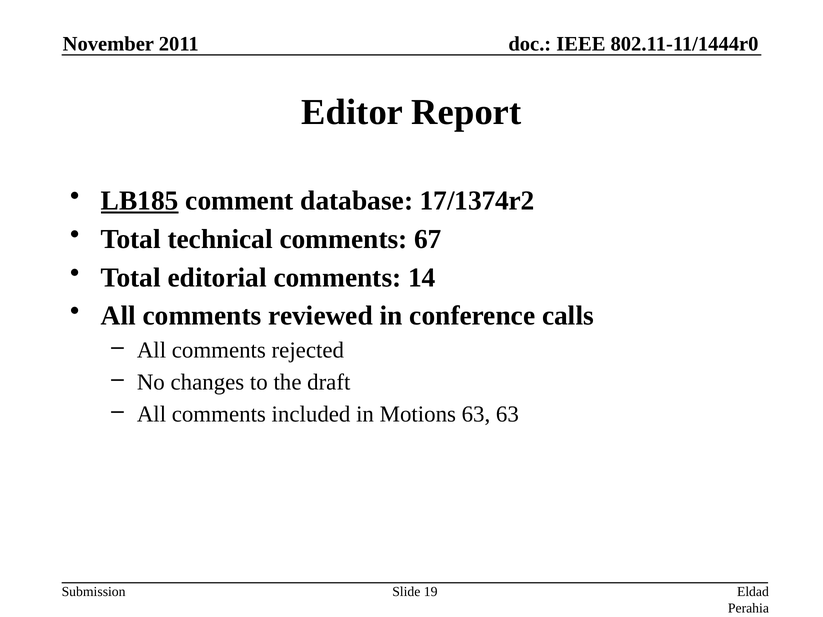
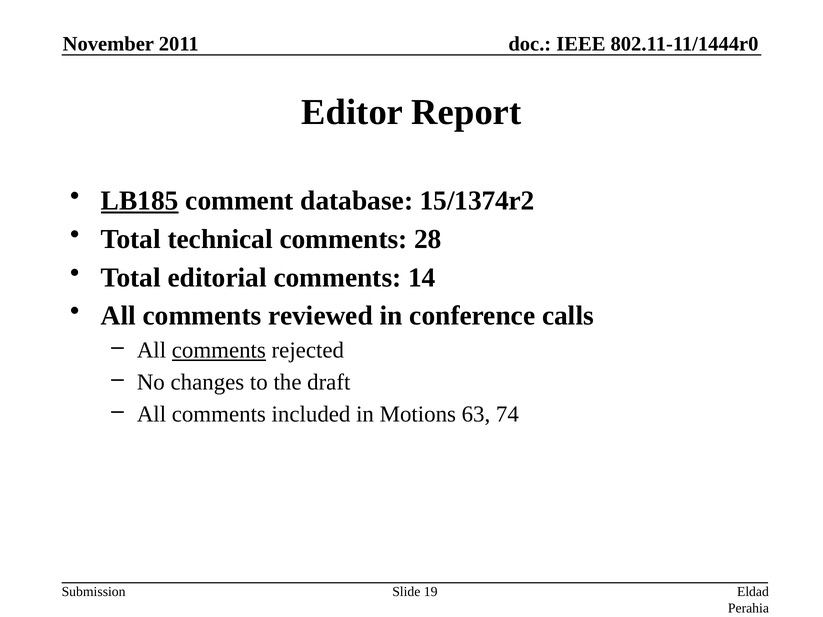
17/1374r2: 17/1374r2 -> 15/1374r2
67: 67 -> 28
comments at (219, 350) underline: none -> present
63 63: 63 -> 74
